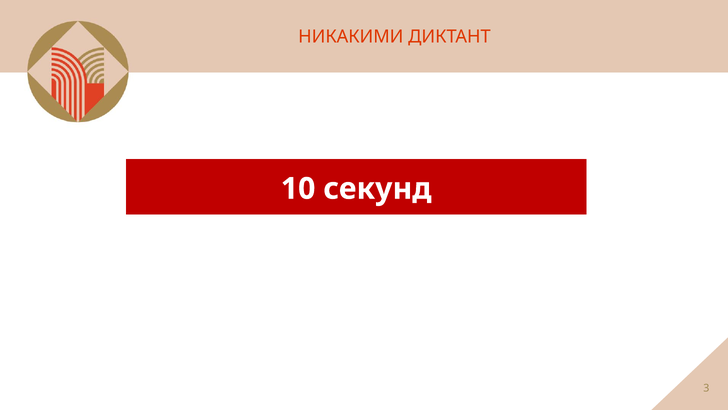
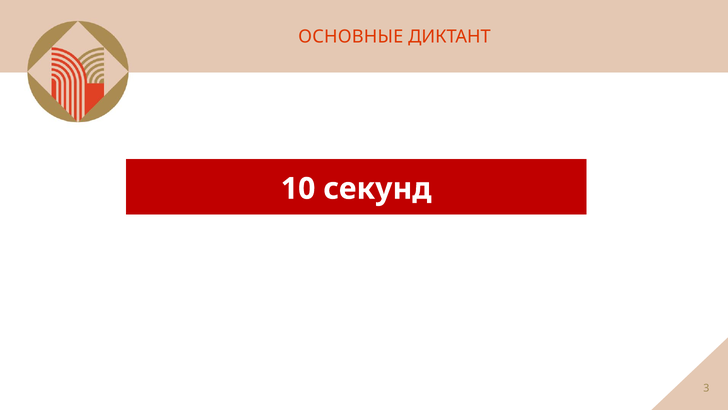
НИКАКИМИ: НИКАКИМИ -> ОСНОВНЫЕ
